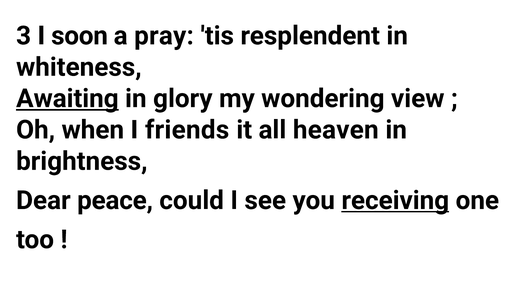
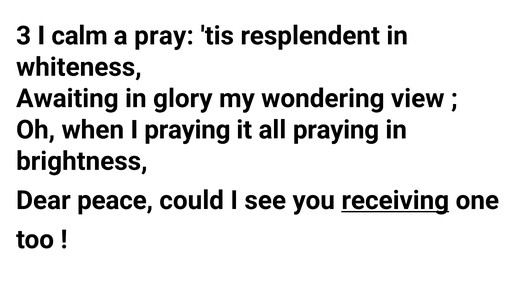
soon: soon -> calm
Awaiting underline: present -> none
I friends: friends -> praying
all heaven: heaven -> praying
